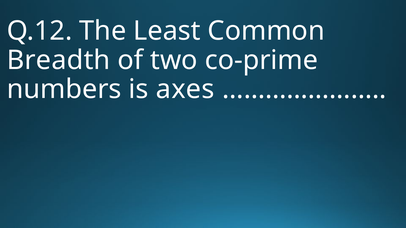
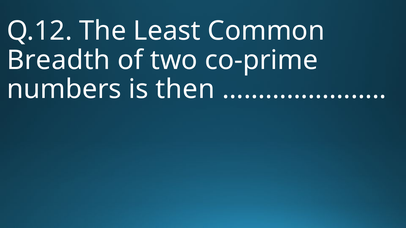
axes: axes -> then
